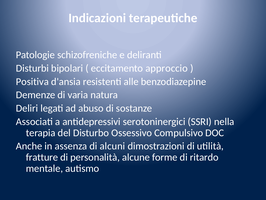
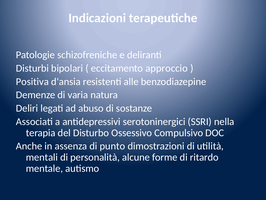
alcuni: alcuni -> punto
fratture: fratture -> mentali
